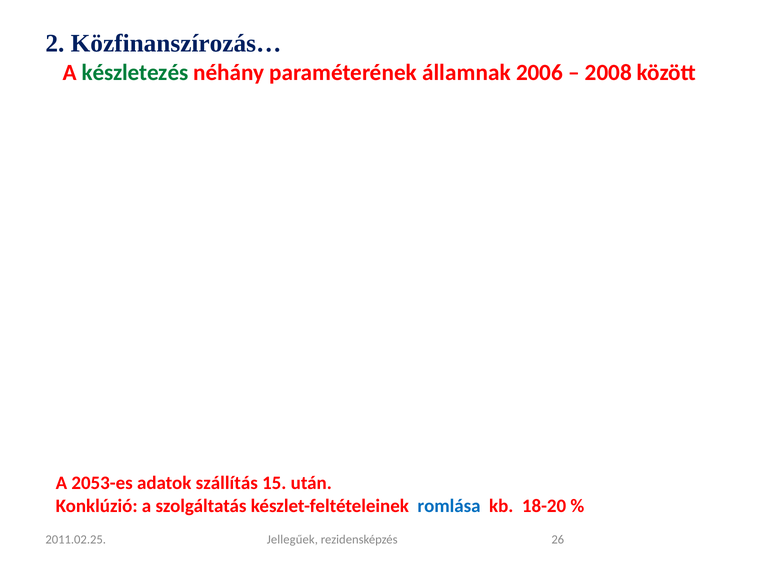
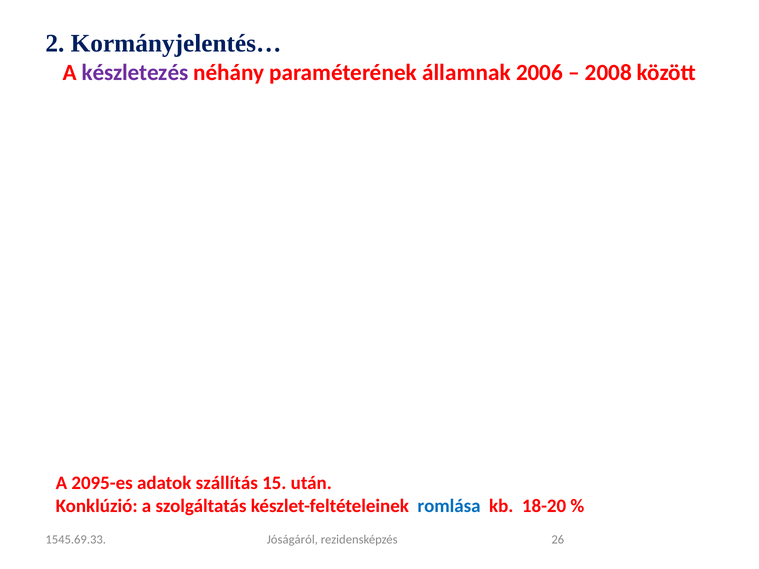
Közfinanszírozás…: Közfinanszírozás… -> Kormányjelentés…
készletezés colour: green -> purple
2053-es: 2053-es -> 2095-es
2011.02.25: 2011.02.25 -> 1545.69.33
Jellegűek: Jellegűek -> Jóságáról
